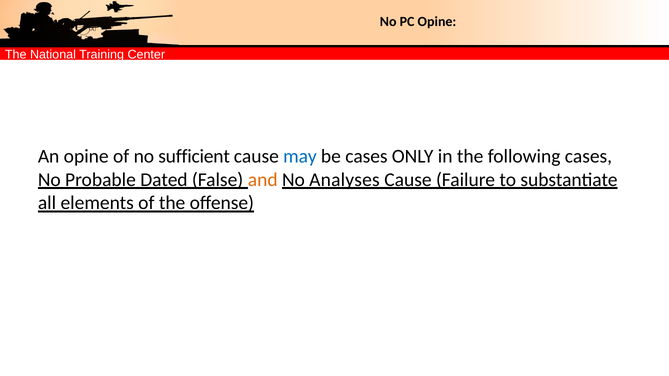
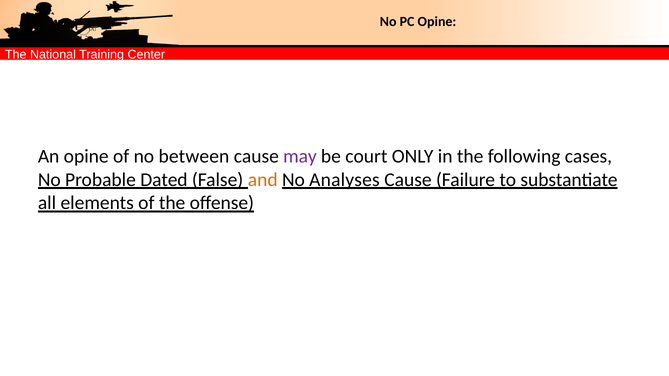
sufficient: sufficient -> between
may colour: blue -> purple
be cases: cases -> court
